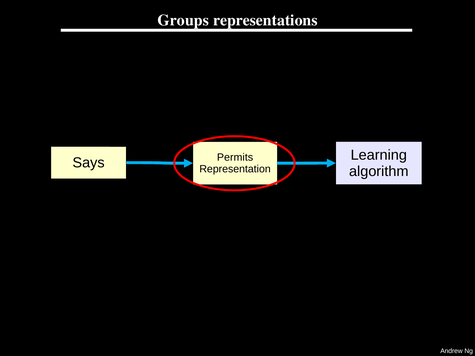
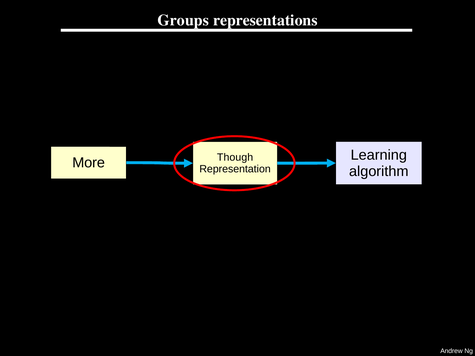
Permits: Permits -> Though
Says: Says -> More
